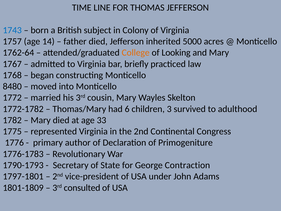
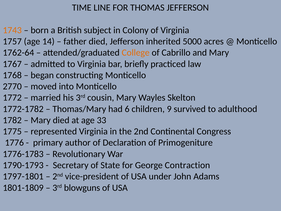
1743 colour: blue -> orange
Looking: Looking -> Cabrillo
8480: 8480 -> 2770
3: 3 -> 9
consulted: consulted -> blowguns
